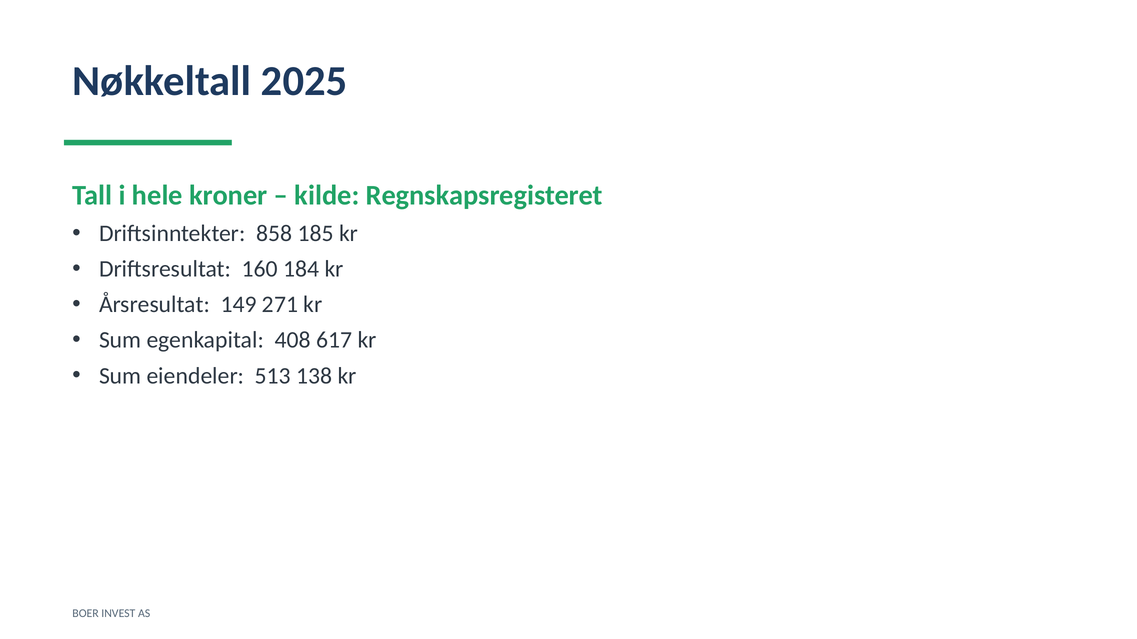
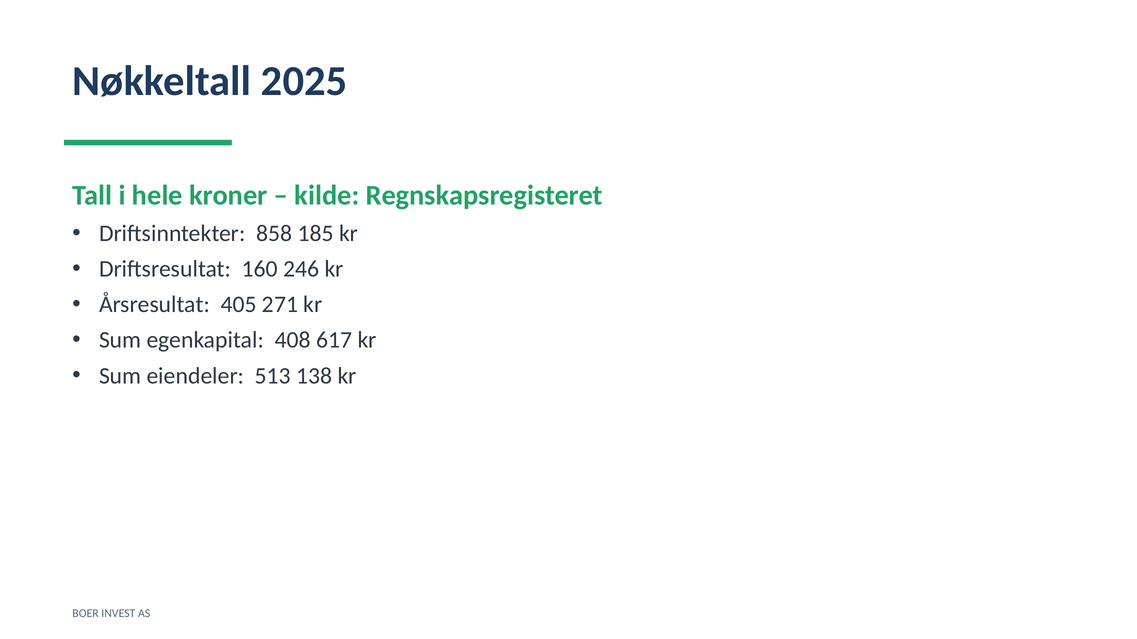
184: 184 -> 246
149: 149 -> 405
